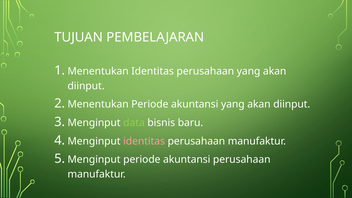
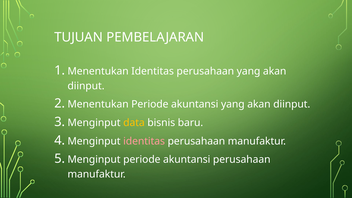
data colour: light green -> yellow
